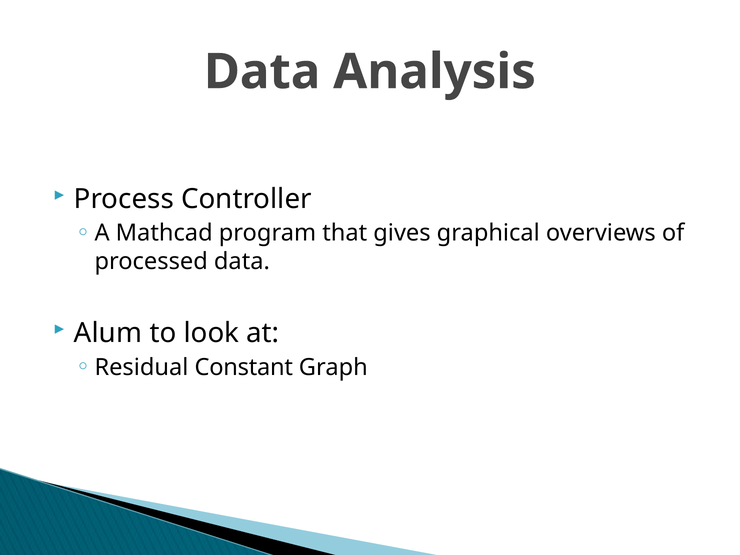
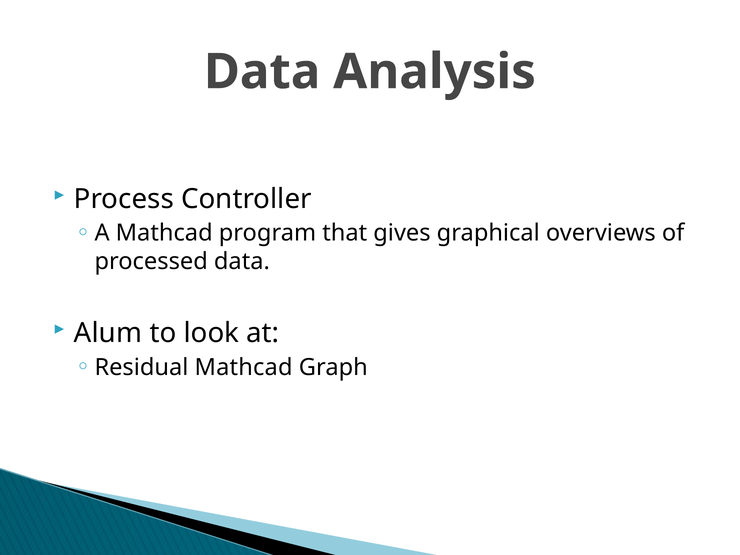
Residual Constant: Constant -> Mathcad
